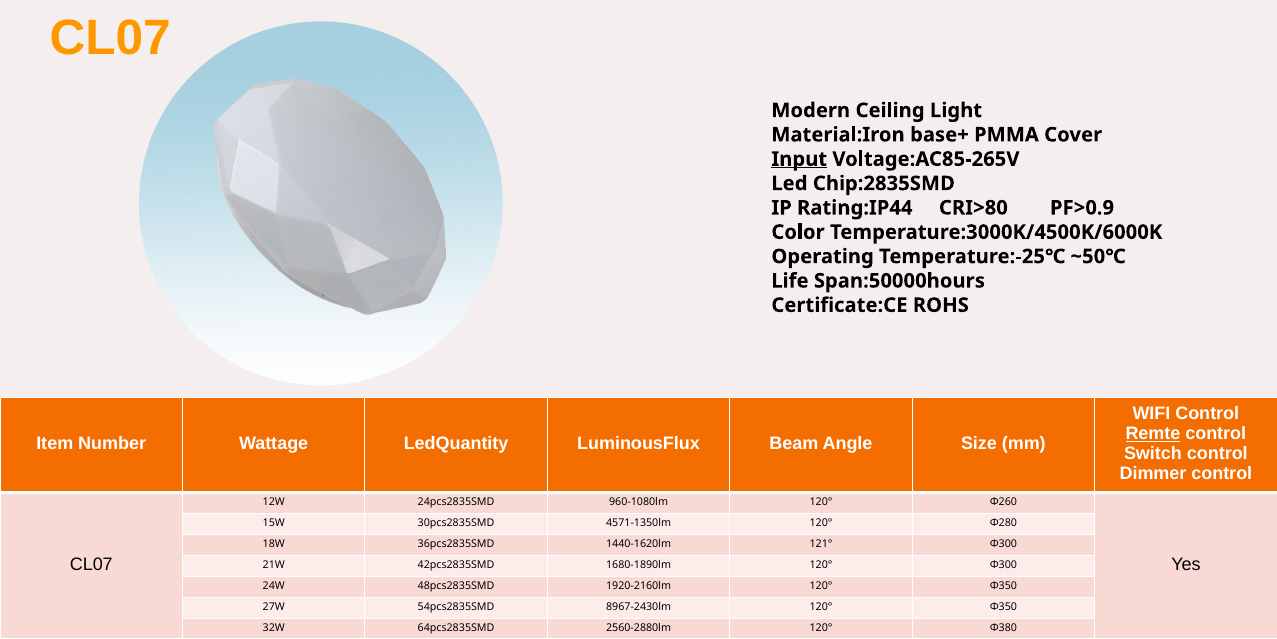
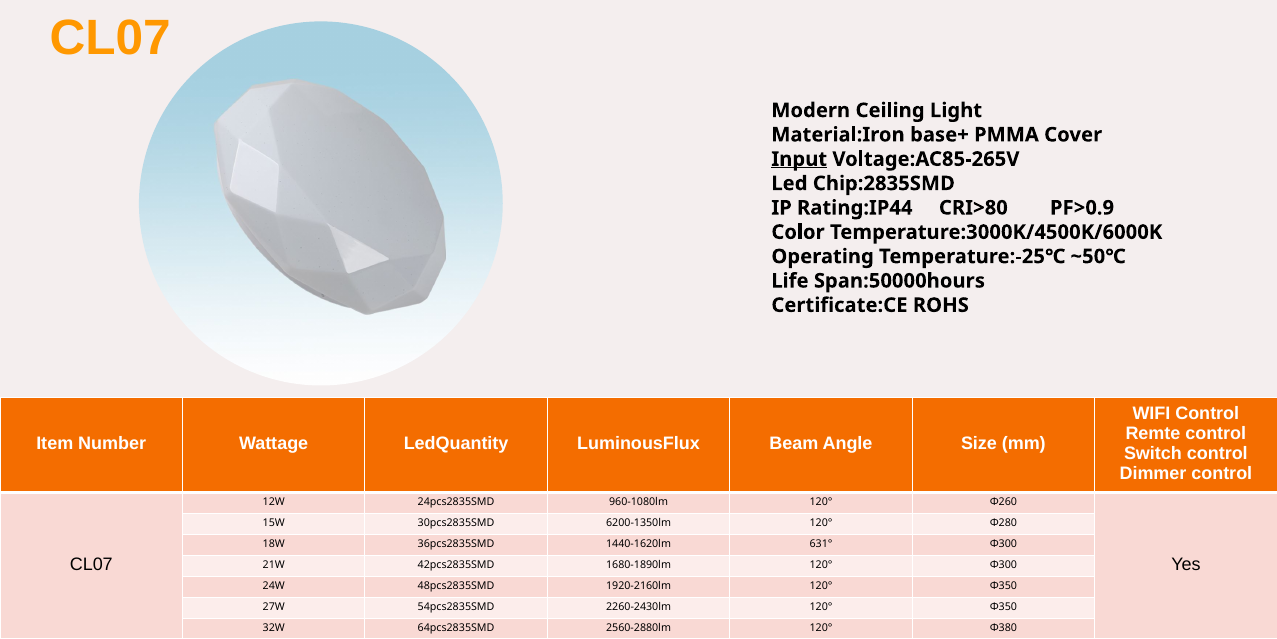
Remte underline: present -> none
4571-1350lm: 4571-1350lm -> 6200-1350lm
121°: 121° -> 631°
8967-2430lm: 8967-2430lm -> 2260-2430lm
